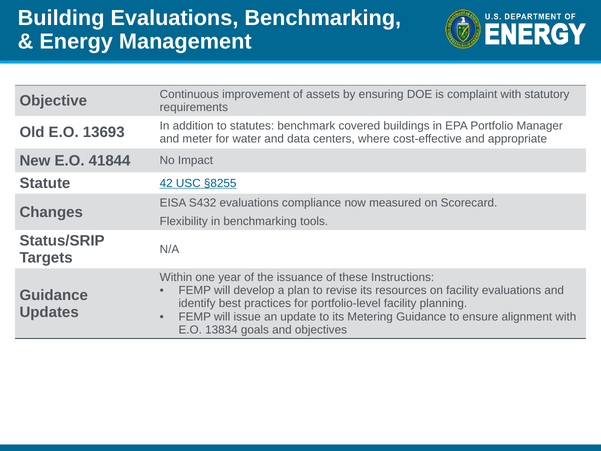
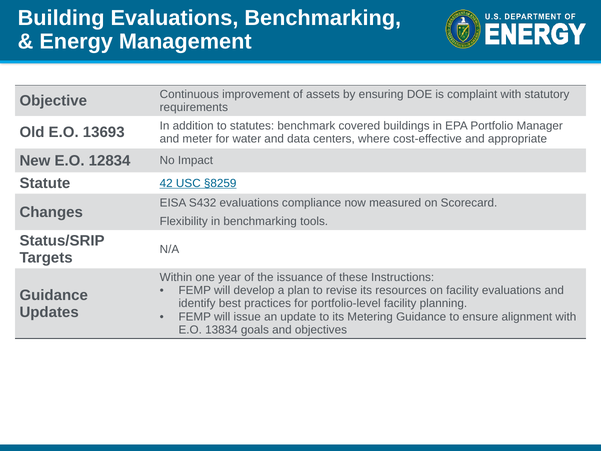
41844: 41844 -> 12834
§8255: §8255 -> §8259
